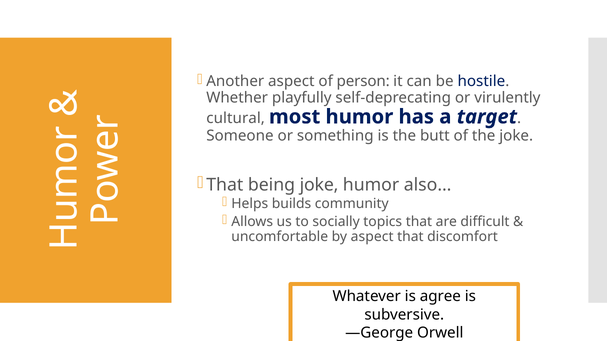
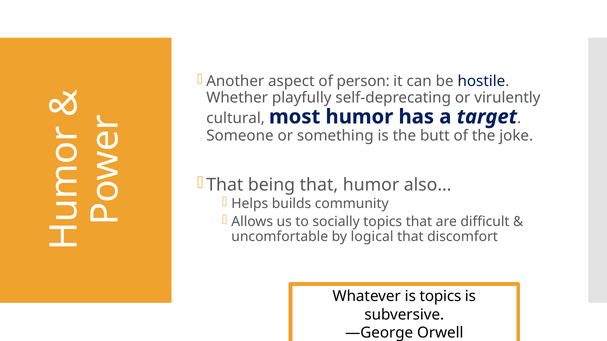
being joke: joke -> that
by aspect: aspect -> logical
is agree: agree -> topics
